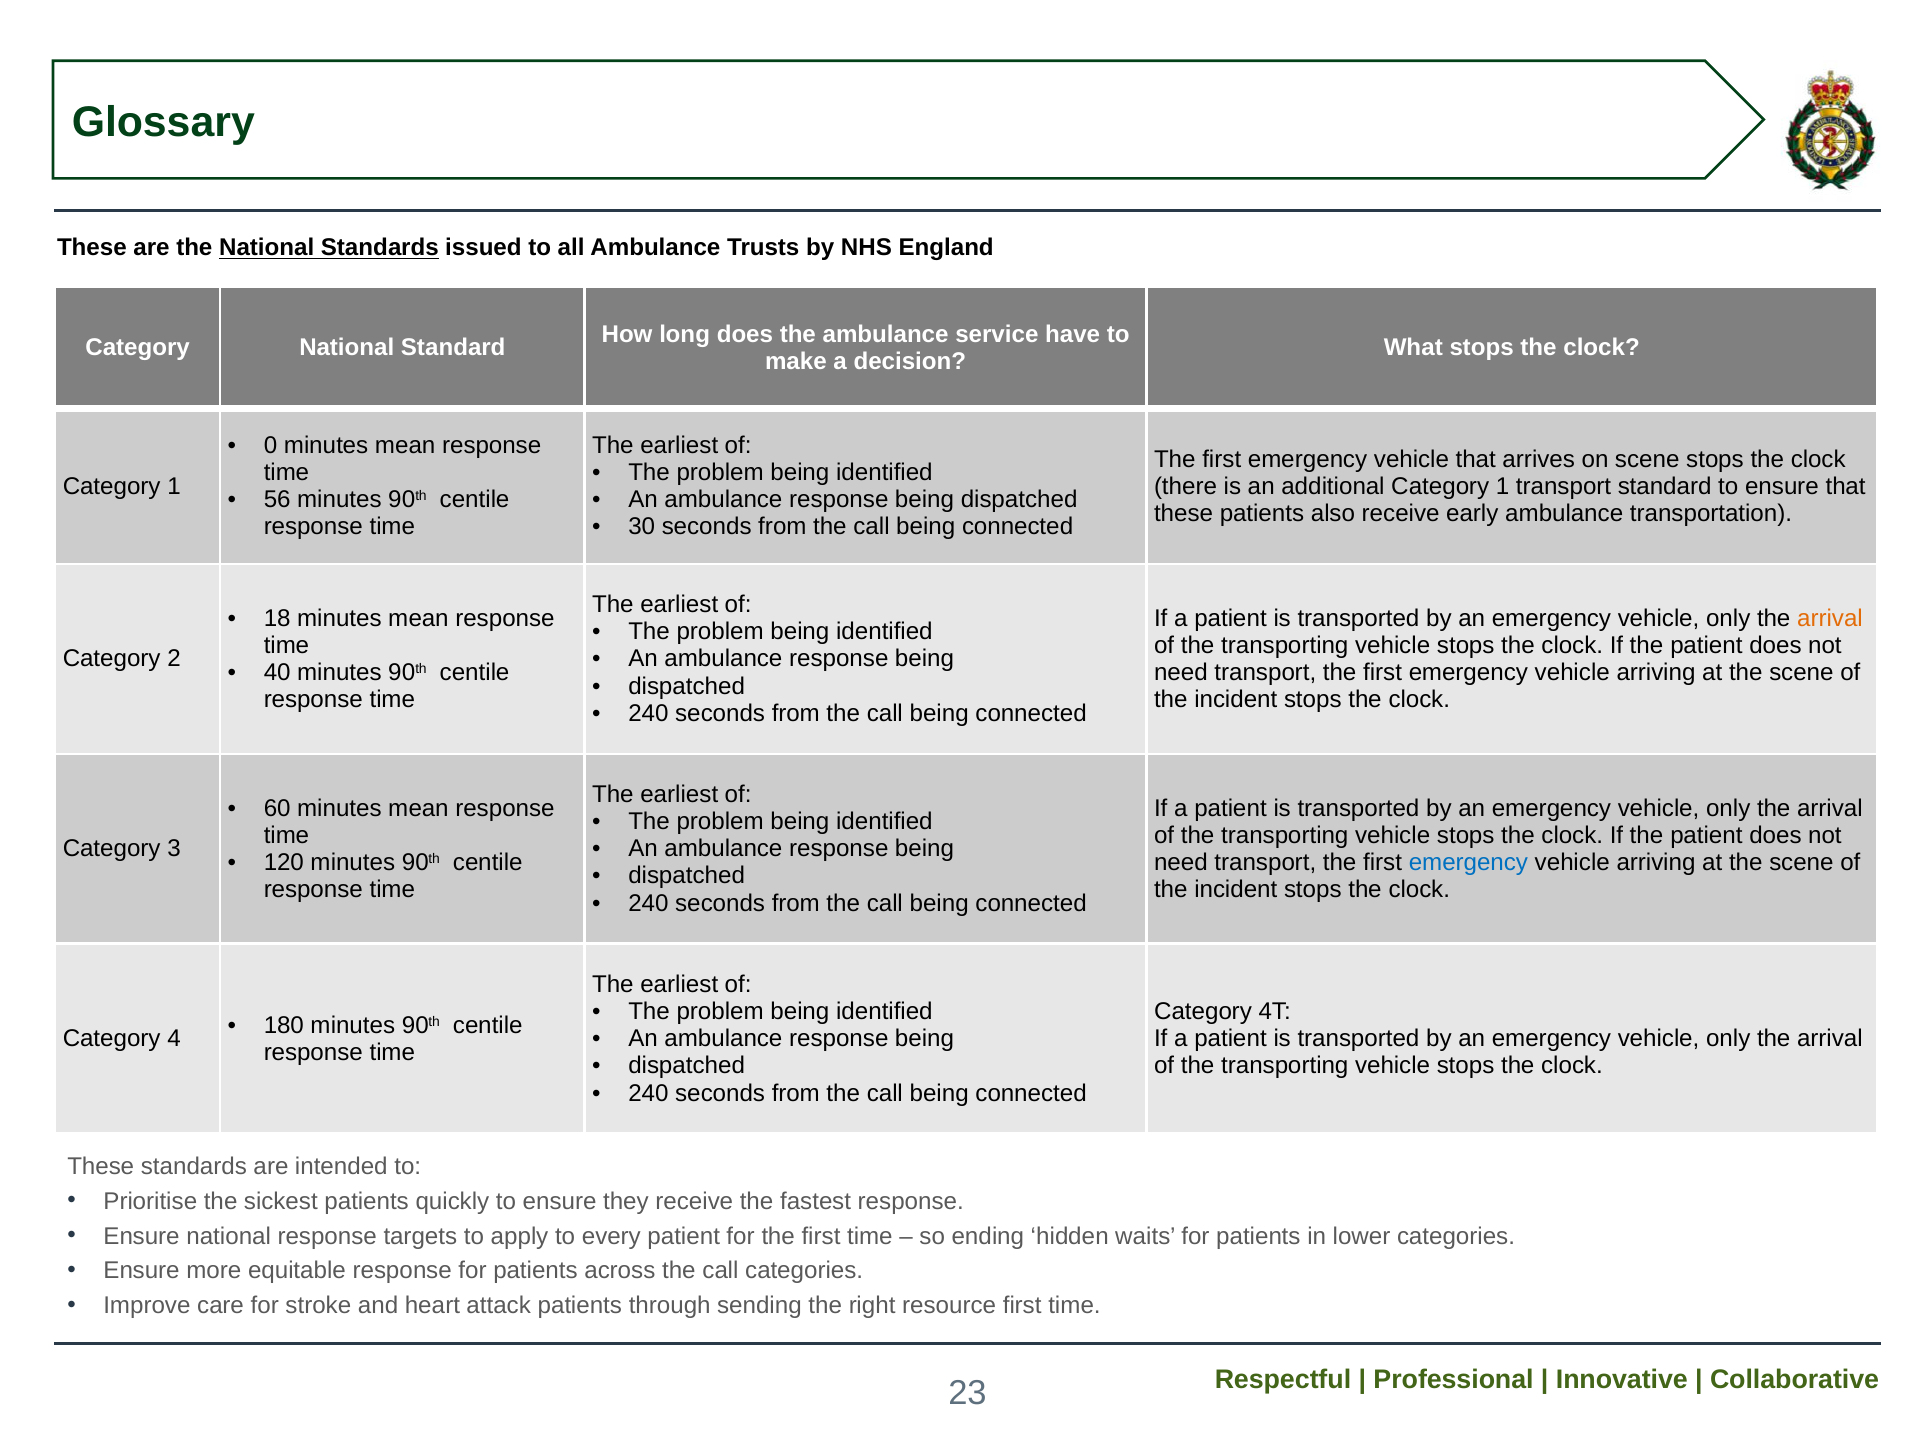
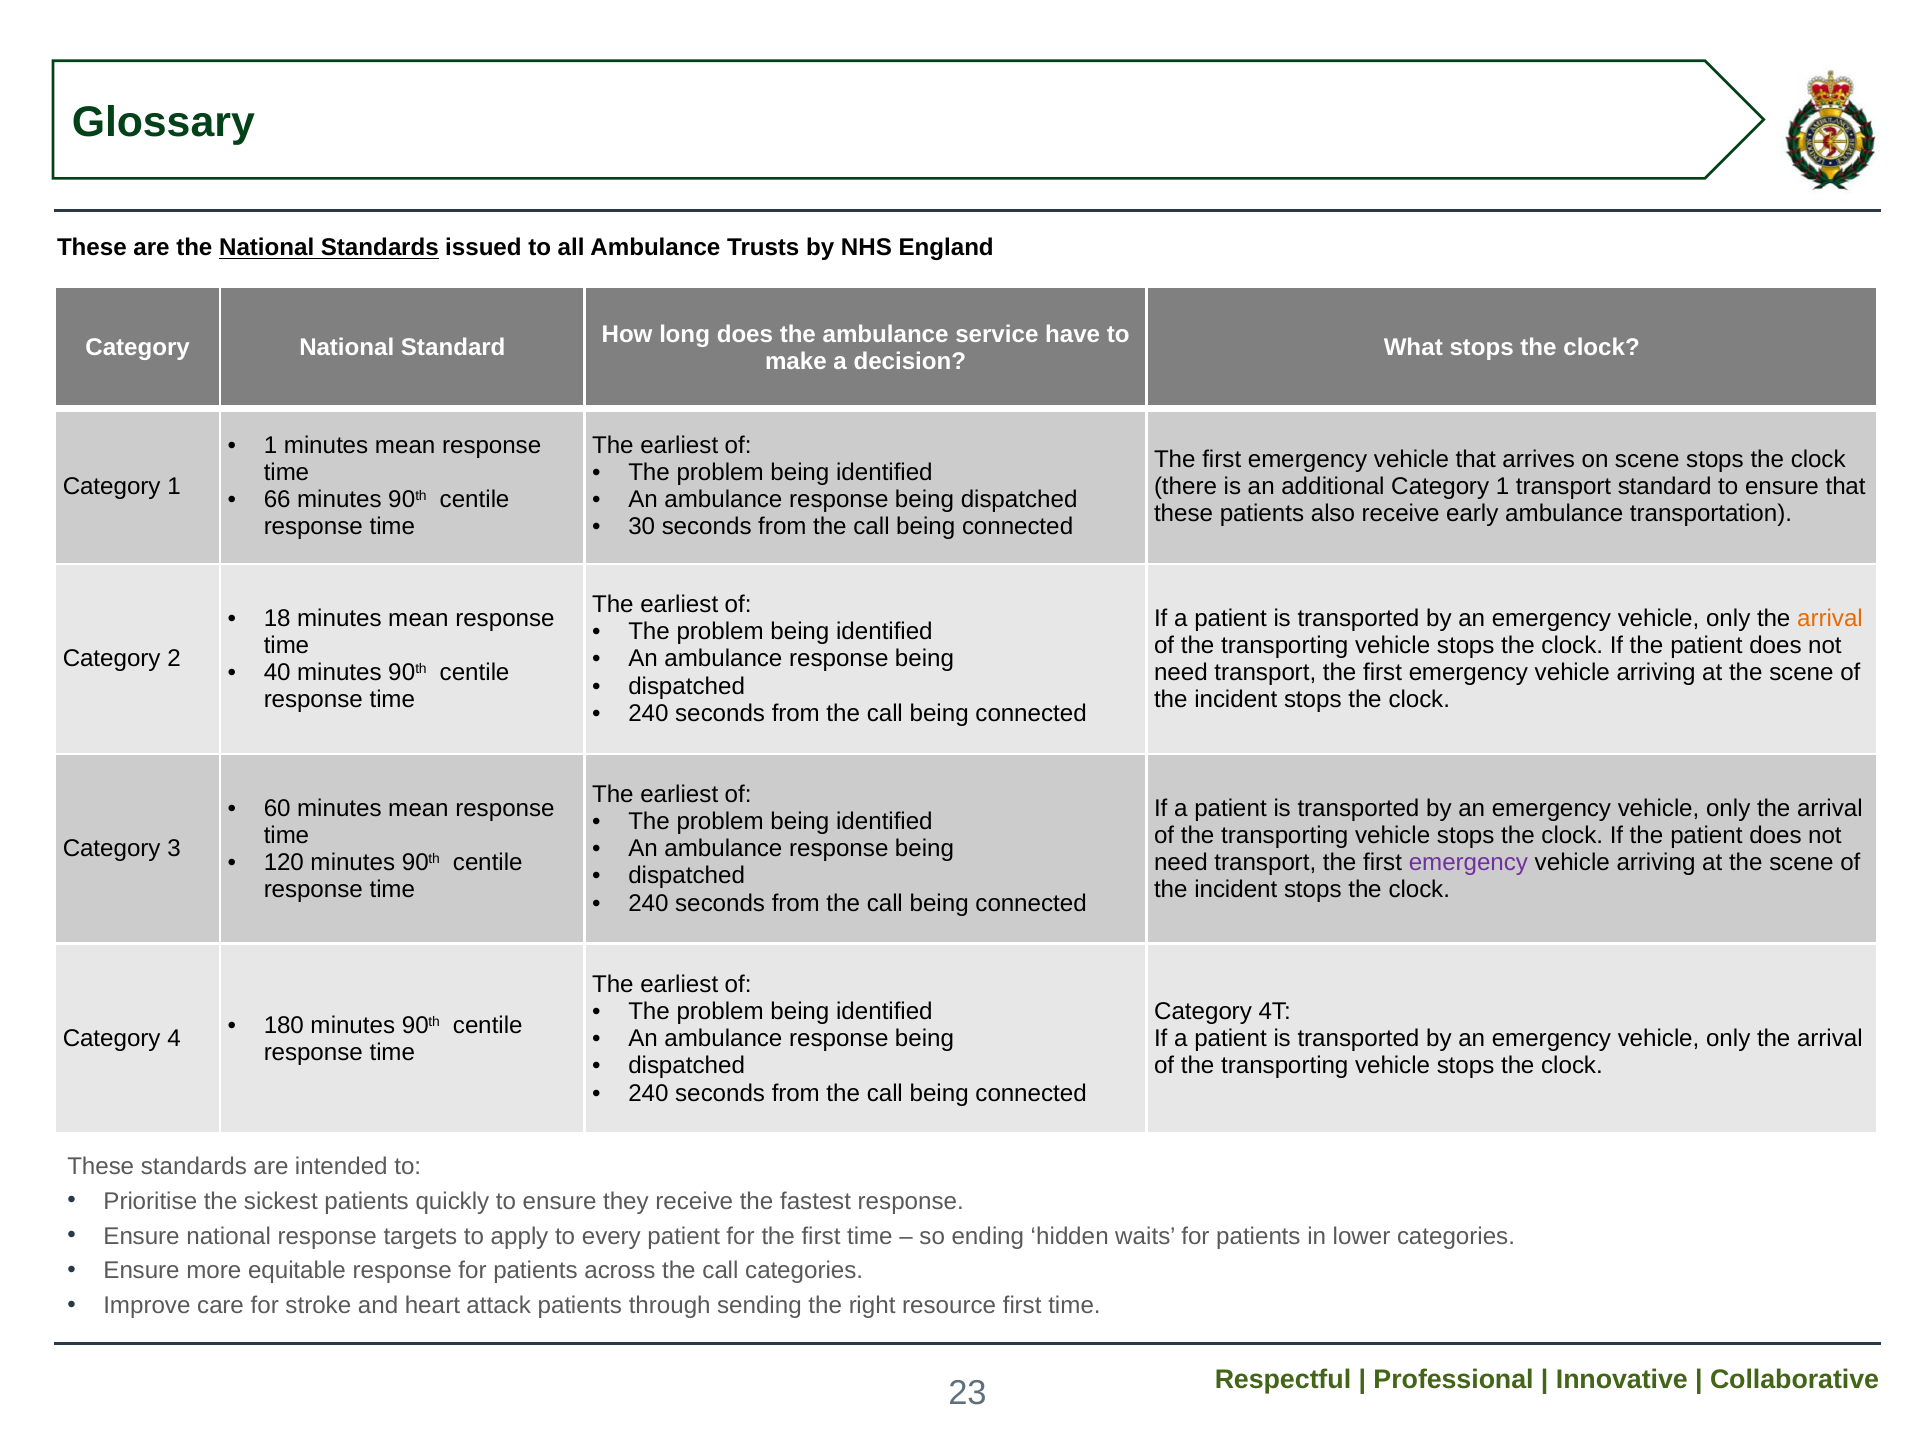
0 at (271, 446): 0 -> 1
56: 56 -> 66
emergency at (1468, 862) colour: blue -> purple
